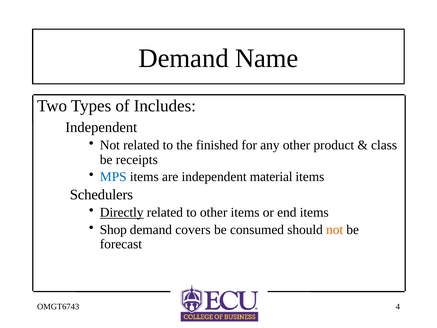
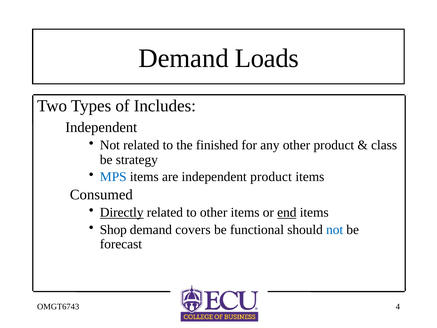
Name: Name -> Loads
receipts: receipts -> strategy
independent material: material -> product
Schedulers: Schedulers -> Consumed
end underline: none -> present
consumed: consumed -> functional
not at (335, 229) colour: orange -> blue
